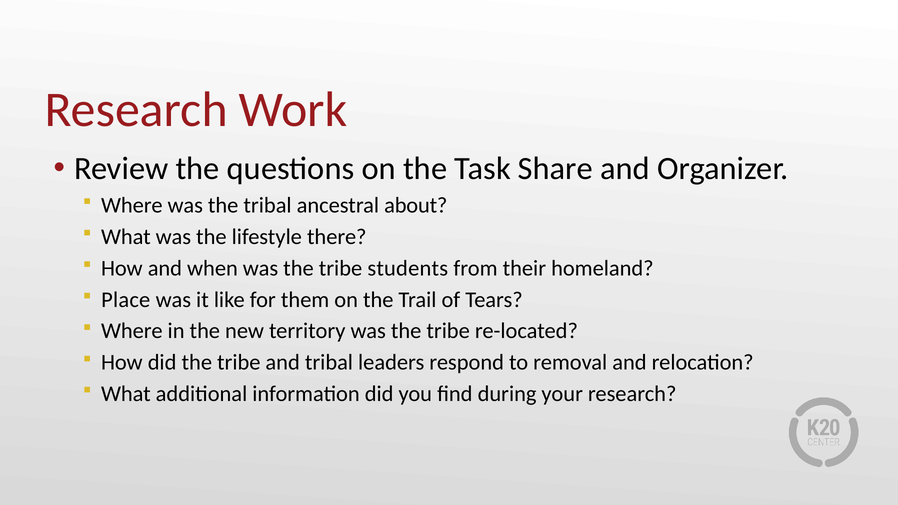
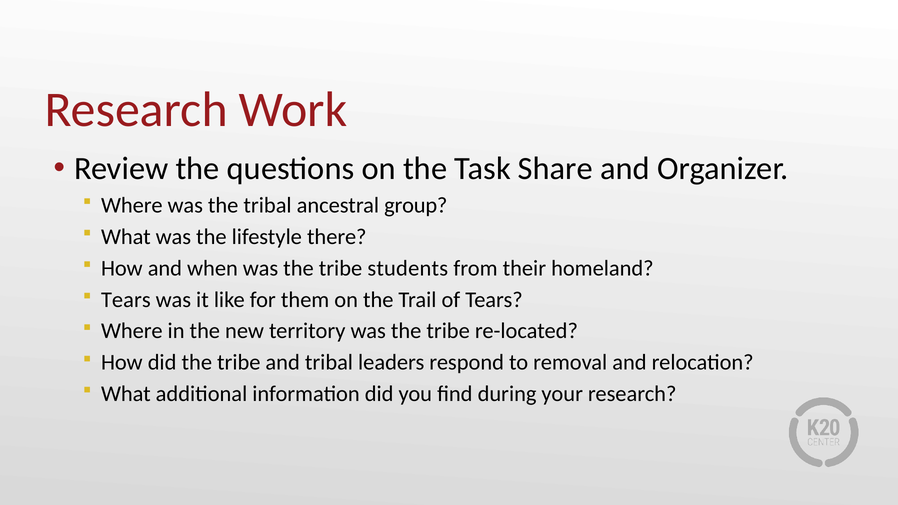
about: about -> group
Place at (126, 300): Place -> Tears
